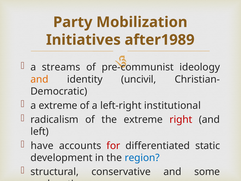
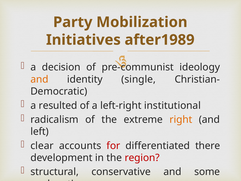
streams: streams -> decision
uncivil: uncivil -> single
a extreme: extreme -> resulted
right colour: red -> orange
have: have -> clear
static: static -> there
region colour: blue -> red
